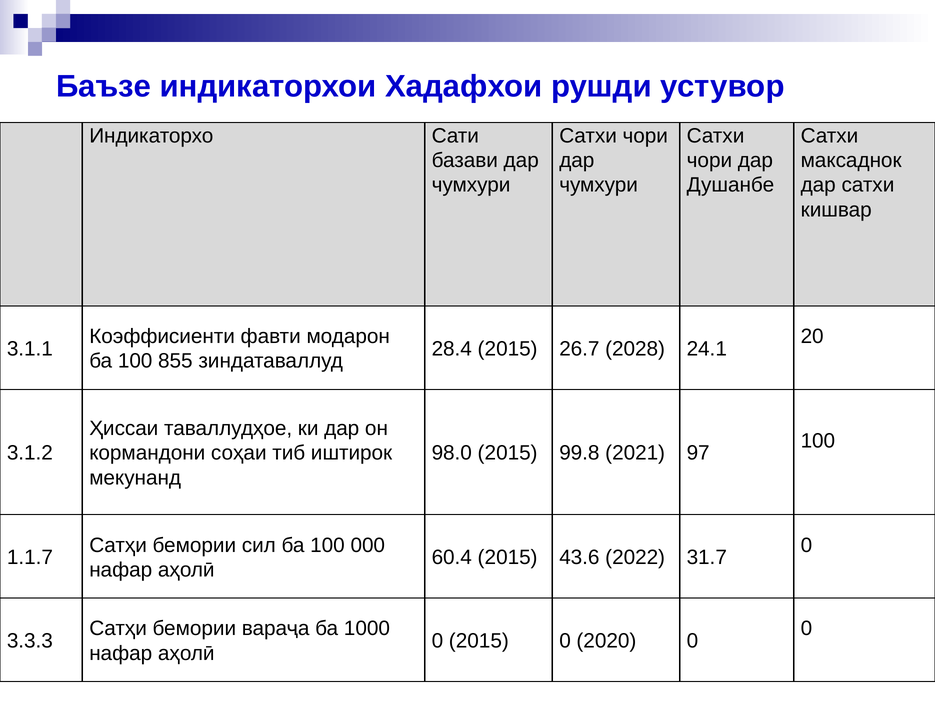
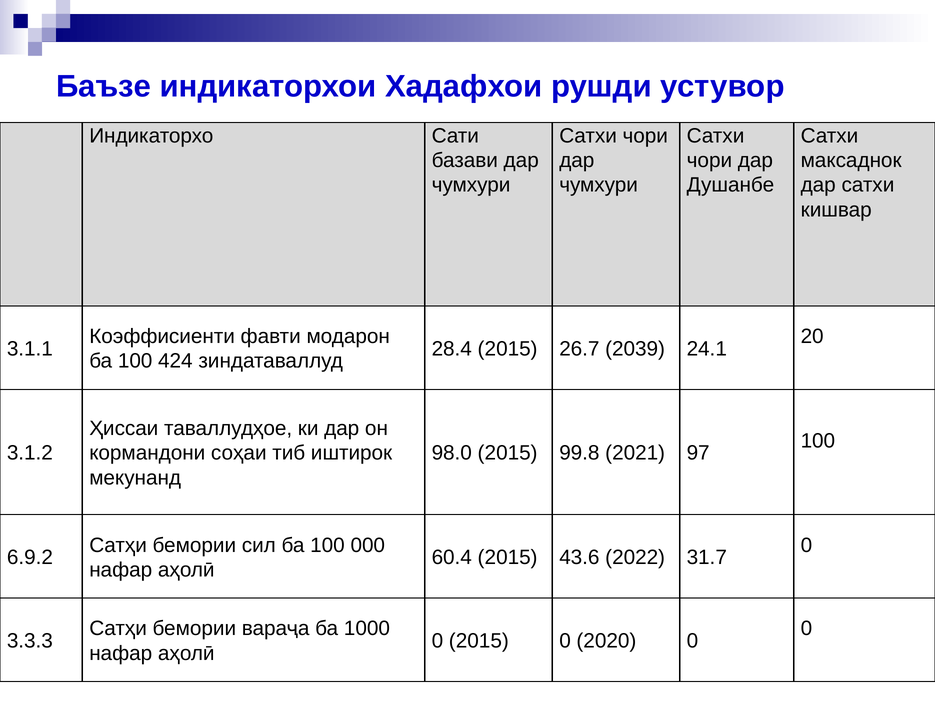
2028: 2028 -> 2039
855: 855 -> 424
1.1.7: 1.1.7 -> 6.9.2
